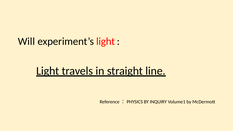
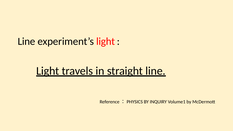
Will at (26, 41): Will -> Line
